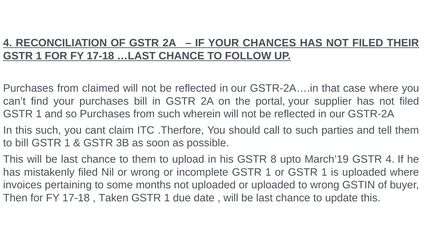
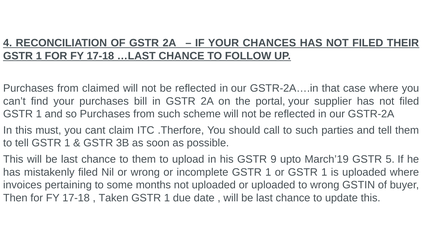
wherein: wherein -> scheme
this such: such -> must
to bill: bill -> tell
8: 8 -> 9
GSTR 4: 4 -> 5
